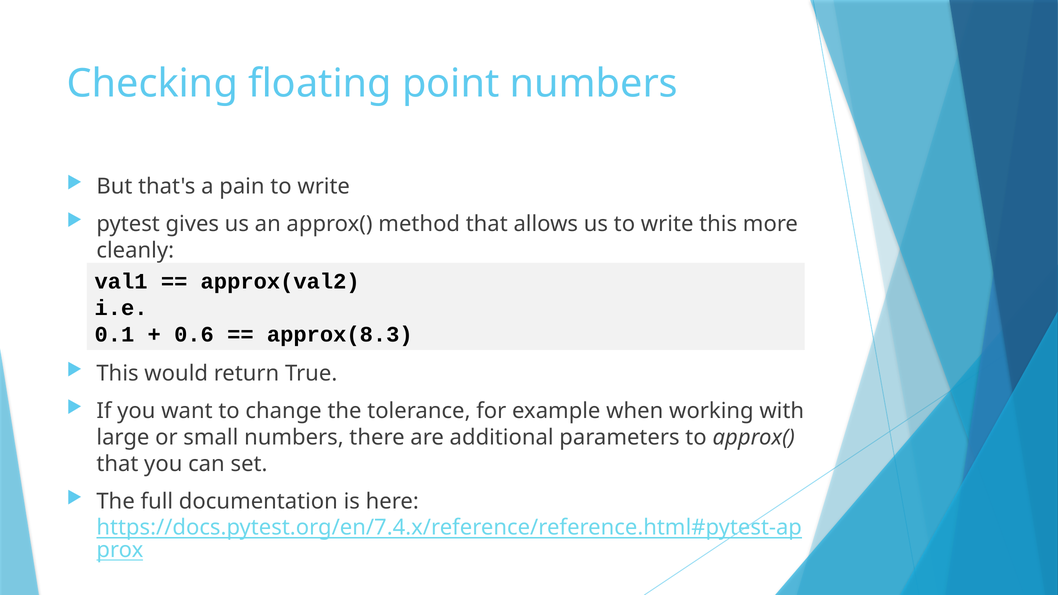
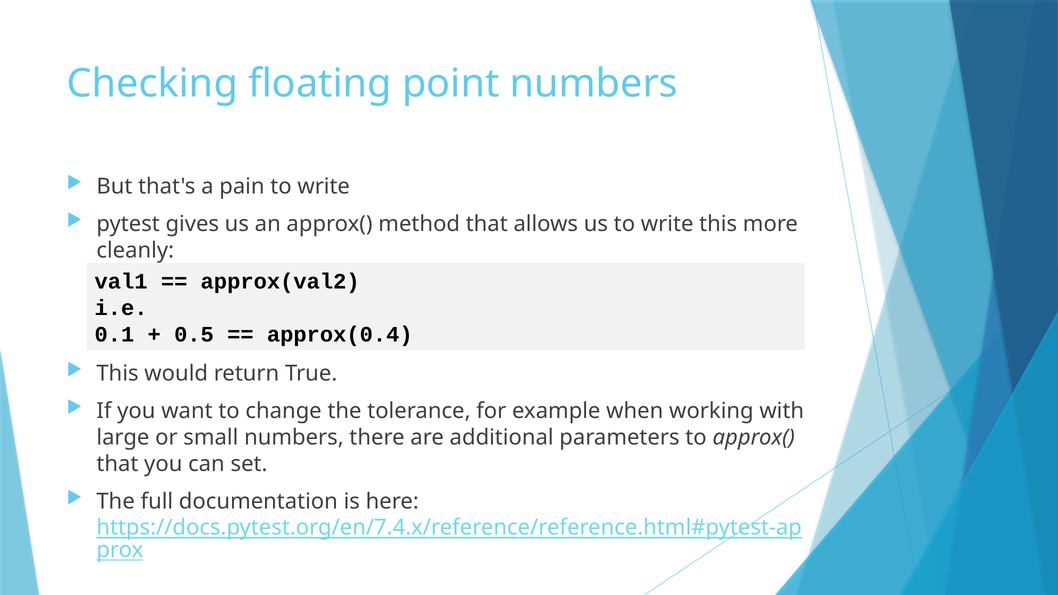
0.6: 0.6 -> 0.5
approx(8.3: approx(8.3 -> approx(0.4
